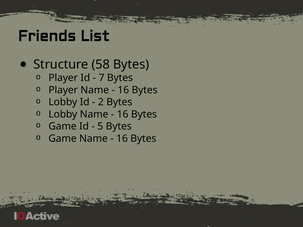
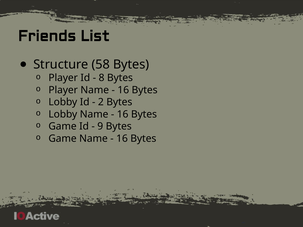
7: 7 -> 8
5: 5 -> 9
